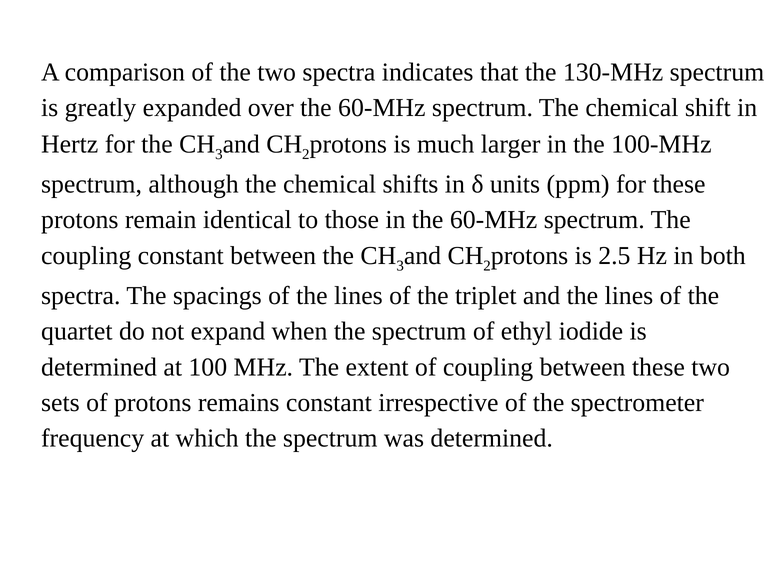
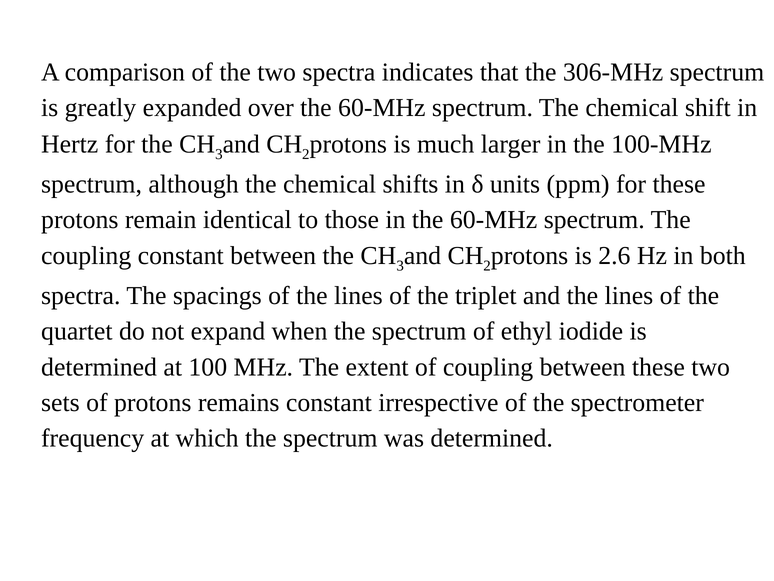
130-MHz: 130-MHz -> 306-MHz
2.5: 2.5 -> 2.6
